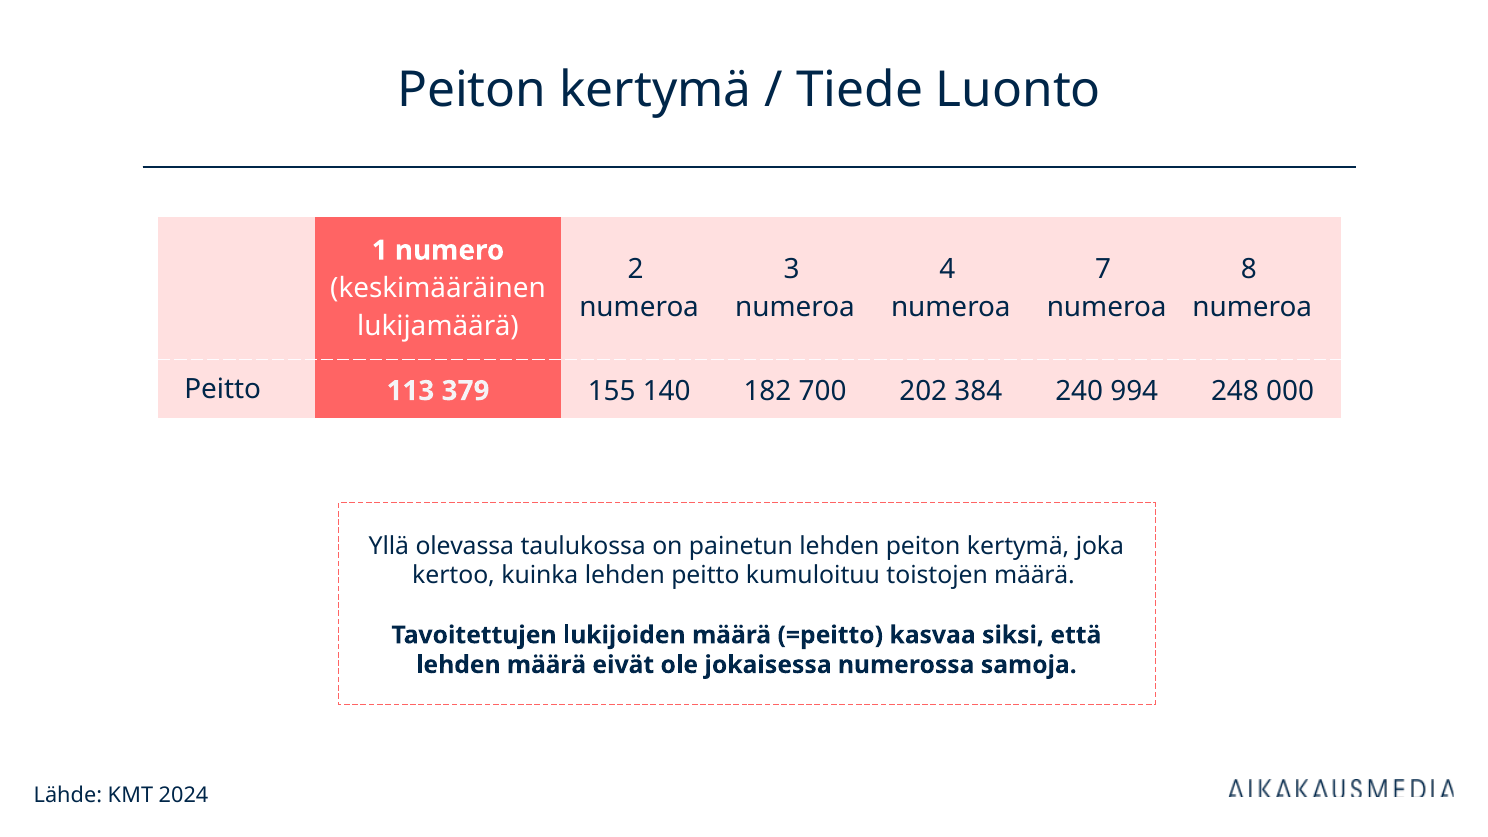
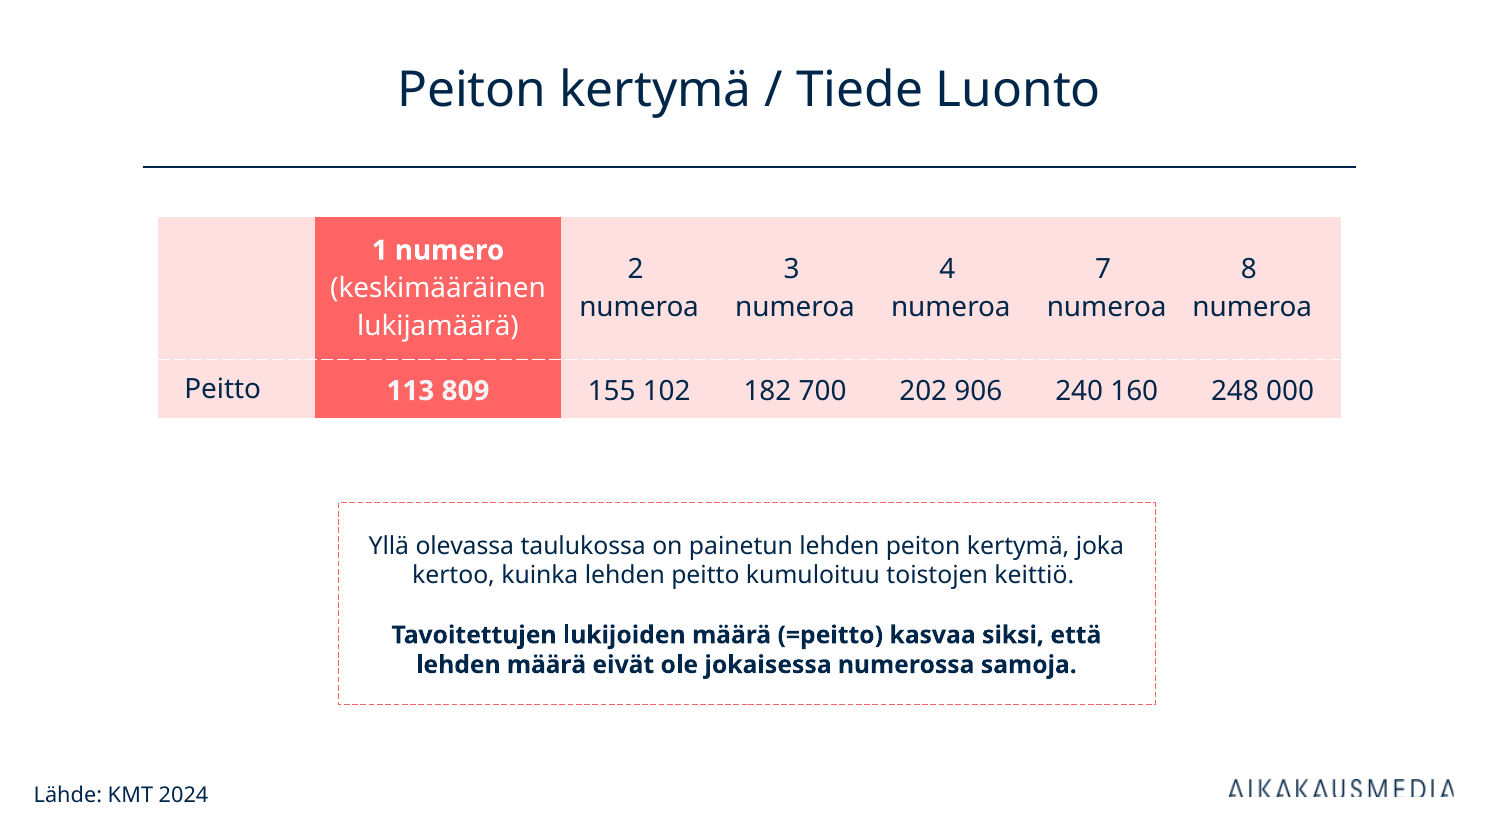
379: 379 -> 809
140: 140 -> 102
384: 384 -> 906
994: 994 -> 160
toistojen määrä: määrä -> keittiö
